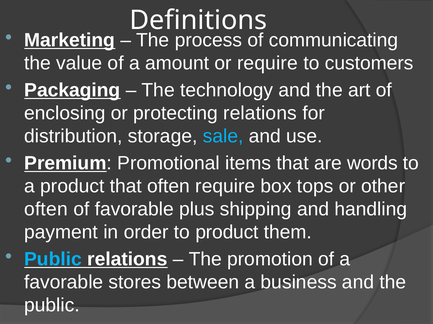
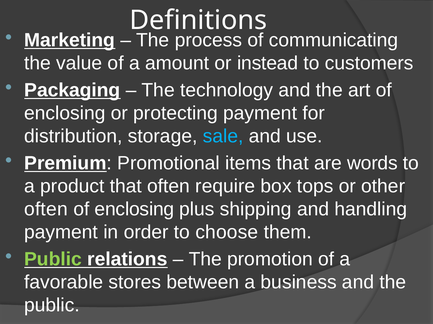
or require: require -> instead
protecting relations: relations -> payment
favorable at (134, 210): favorable -> enclosing
to product: product -> choose
Public at (53, 260) colour: light blue -> light green
